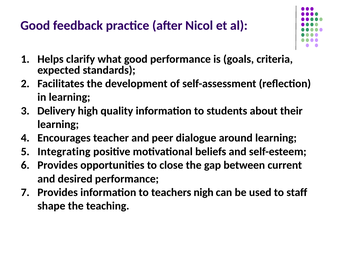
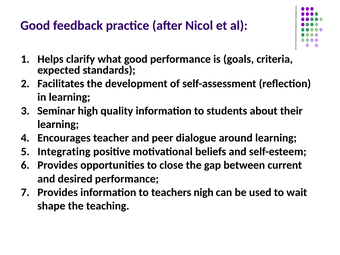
Delivery: Delivery -> Seminar
staff: staff -> wait
